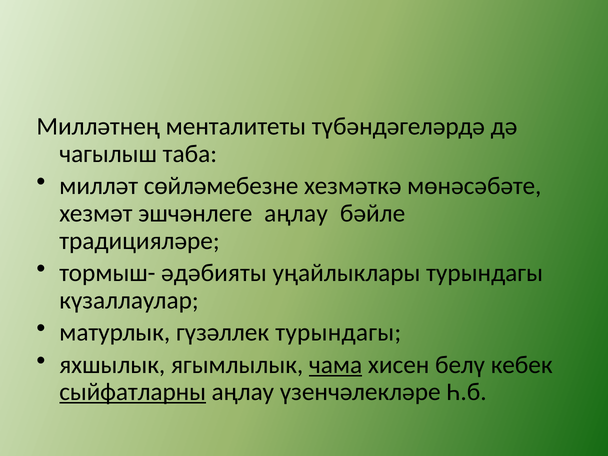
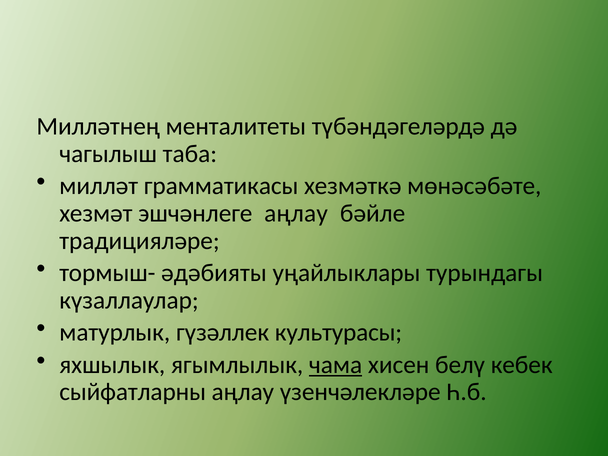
сөйләмебезне: сөйләмебезне -> грамматикасы
гүзәллек турындагы: турындагы -> культурасы
сыйфатларны underline: present -> none
